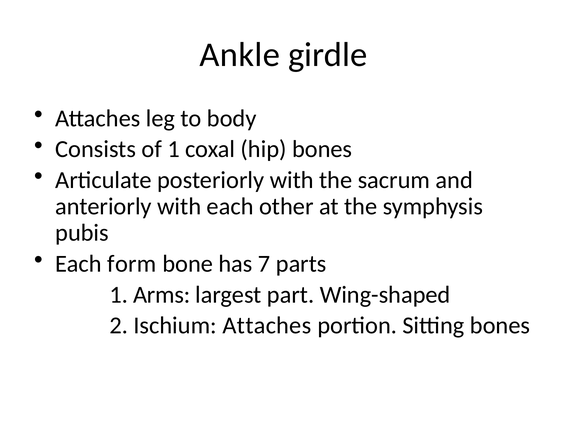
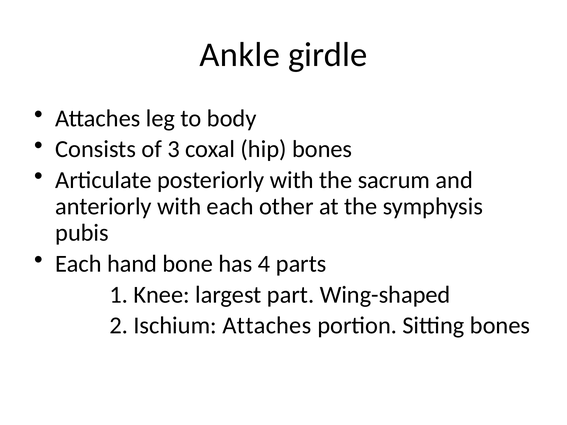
of 1: 1 -> 3
form: form -> hand
7: 7 -> 4
Arms: Arms -> Knee
